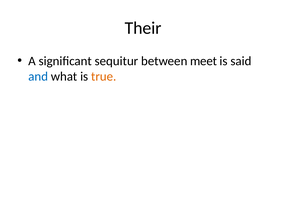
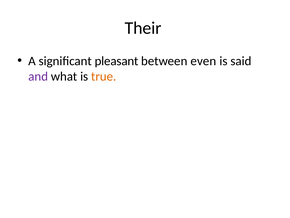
sequitur: sequitur -> pleasant
meet: meet -> even
and colour: blue -> purple
